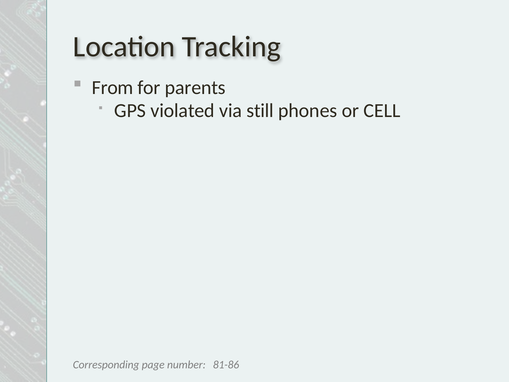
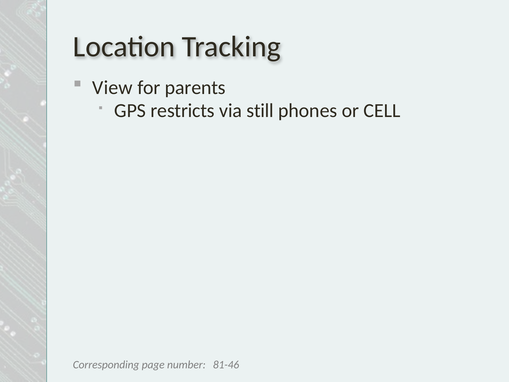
From: From -> View
violated: violated -> restricts
81-86: 81-86 -> 81-46
